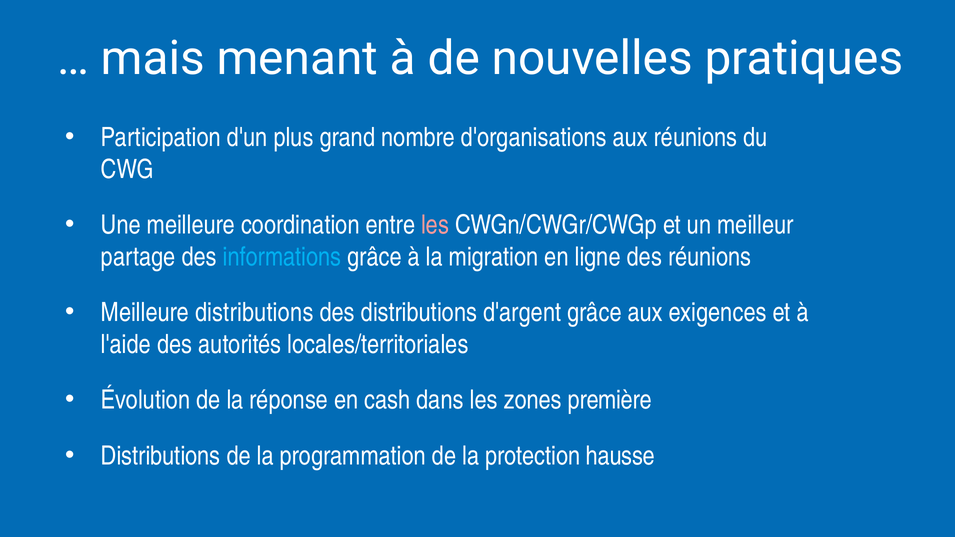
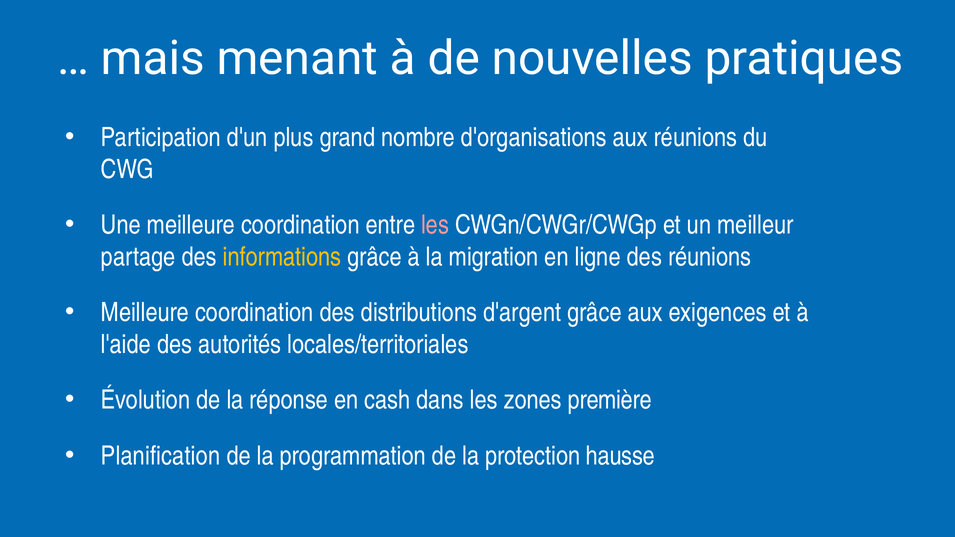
informations colour: light blue -> yellow
distributions at (254, 313): distributions -> coordination
Distributions at (161, 456): Distributions -> Planification
